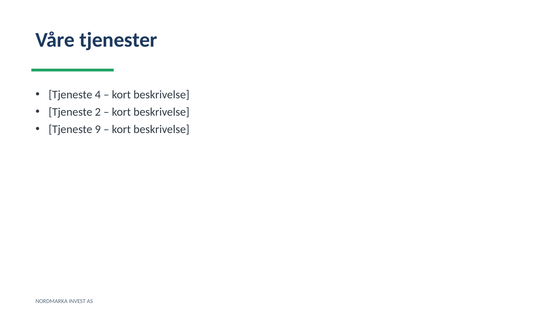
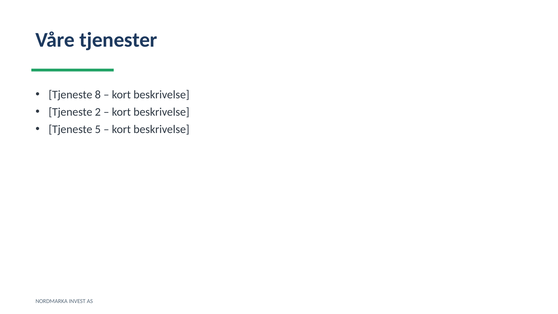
4: 4 -> 8
9: 9 -> 5
